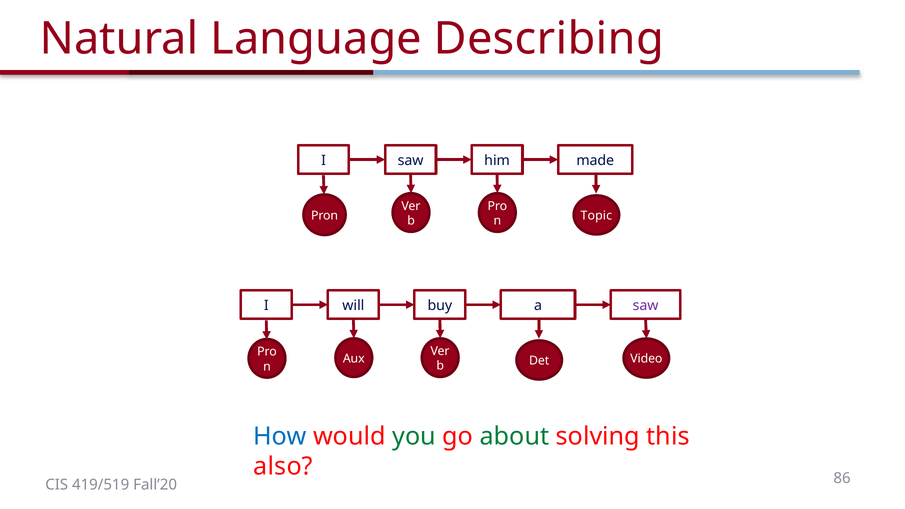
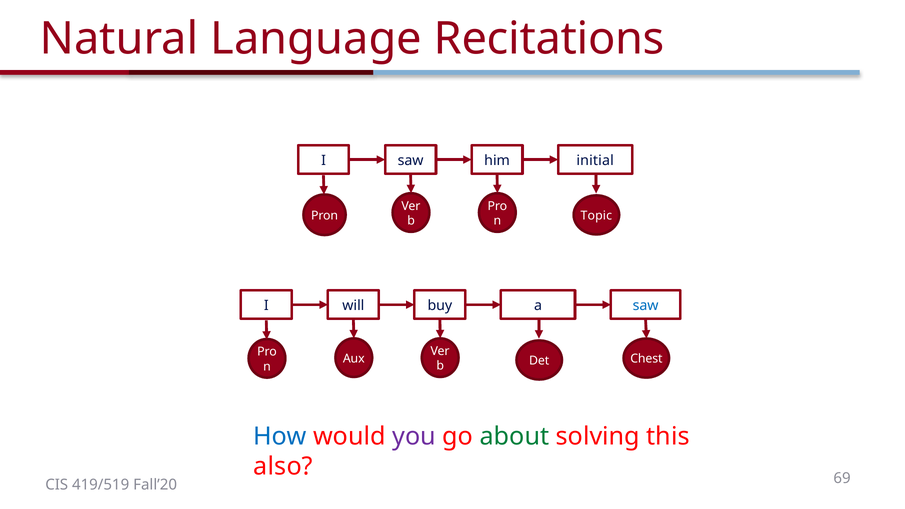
Describing: Describing -> Recitations
made: made -> initial
saw at (646, 306) colour: purple -> blue
Video: Video -> Chest
you colour: green -> purple
86: 86 -> 69
